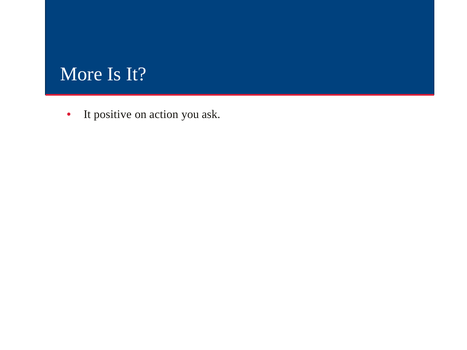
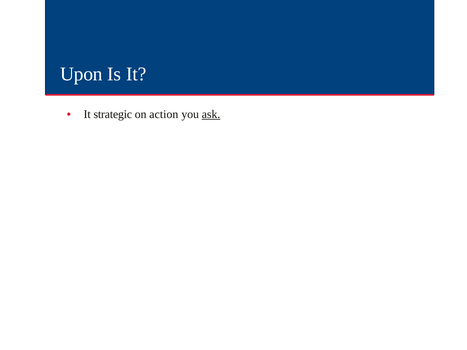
More: More -> Upon
positive: positive -> strategic
ask underline: none -> present
